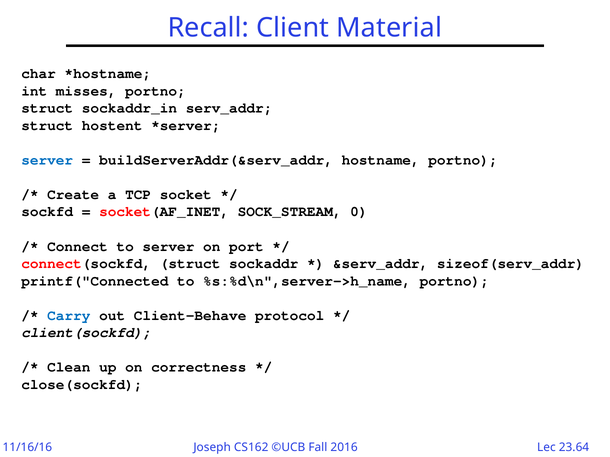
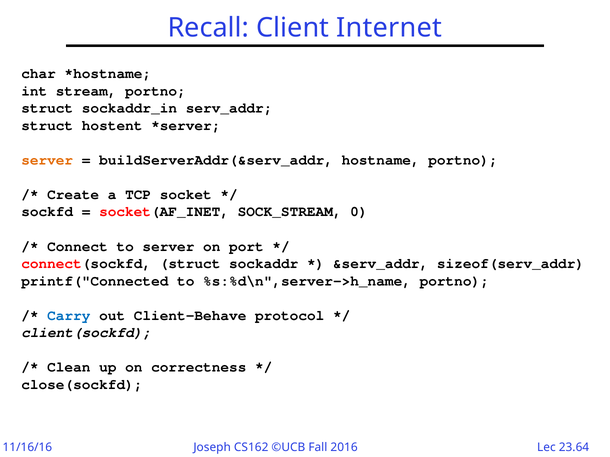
Material: Material -> Internet
misses: misses -> stream
server at (47, 160) colour: blue -> orange
